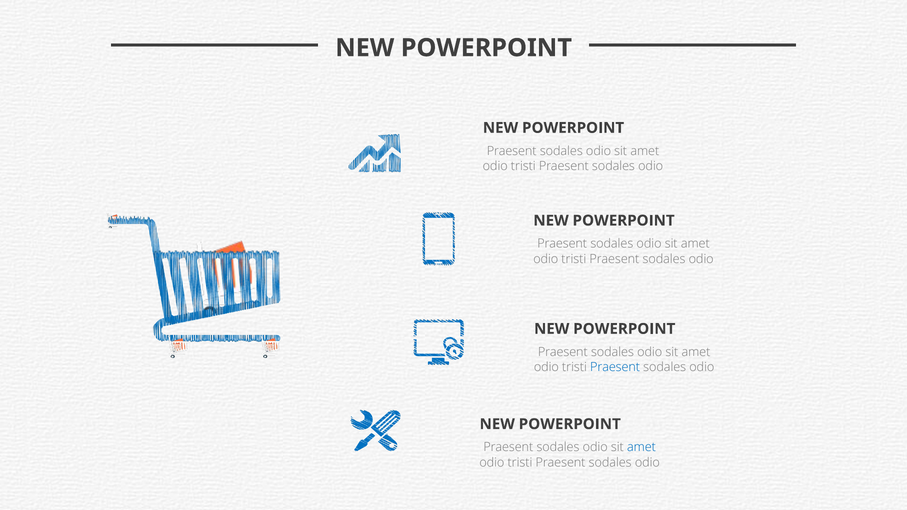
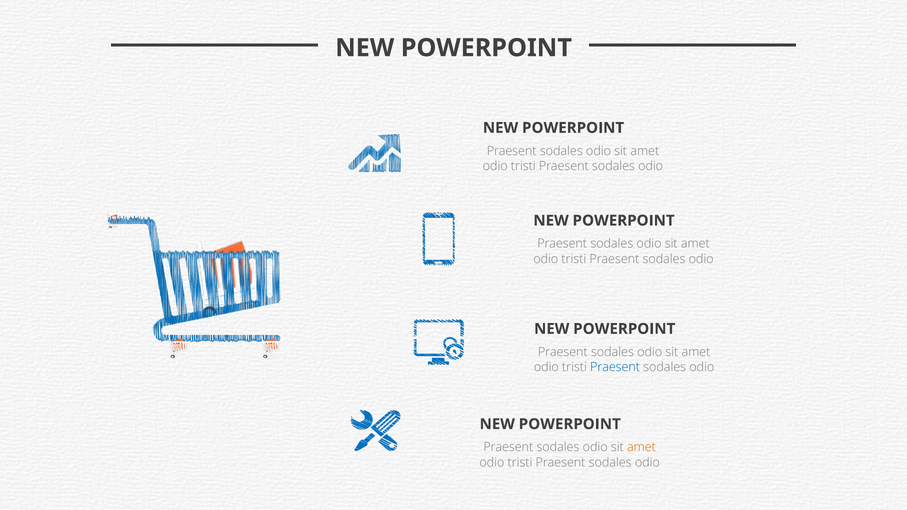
amet at (641, 447) colour: blue -> orange
